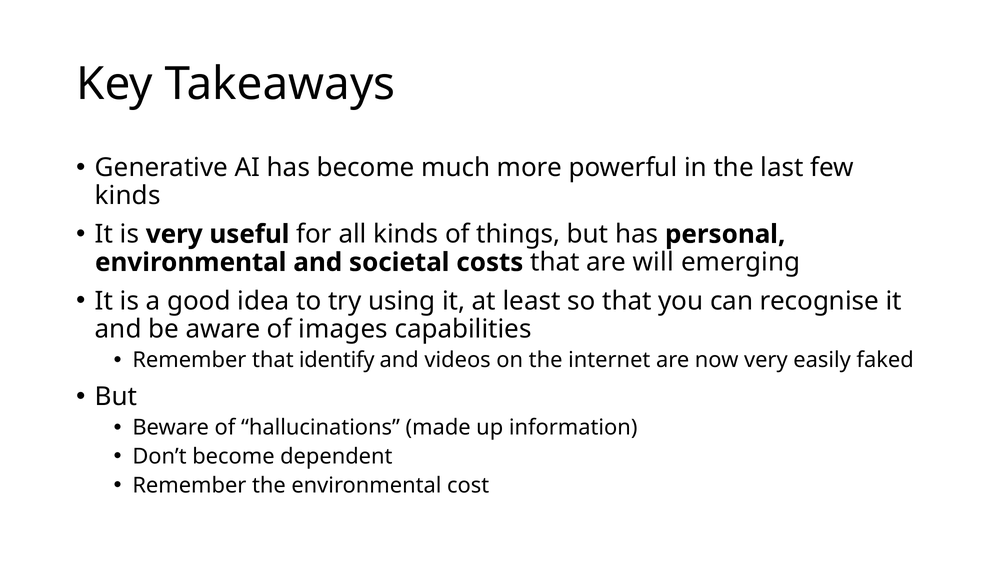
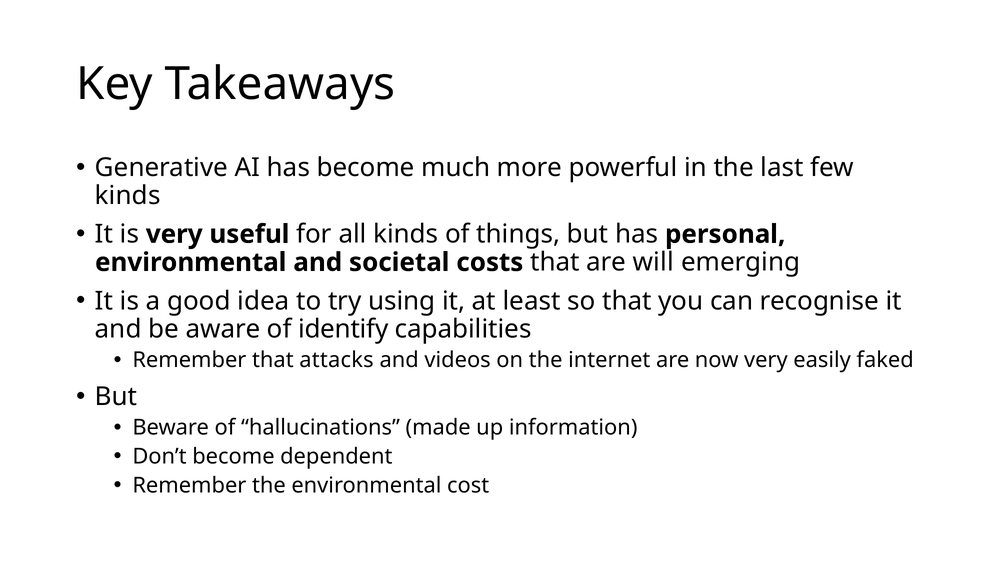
images: images -> identify
identify: identify -> attacks
